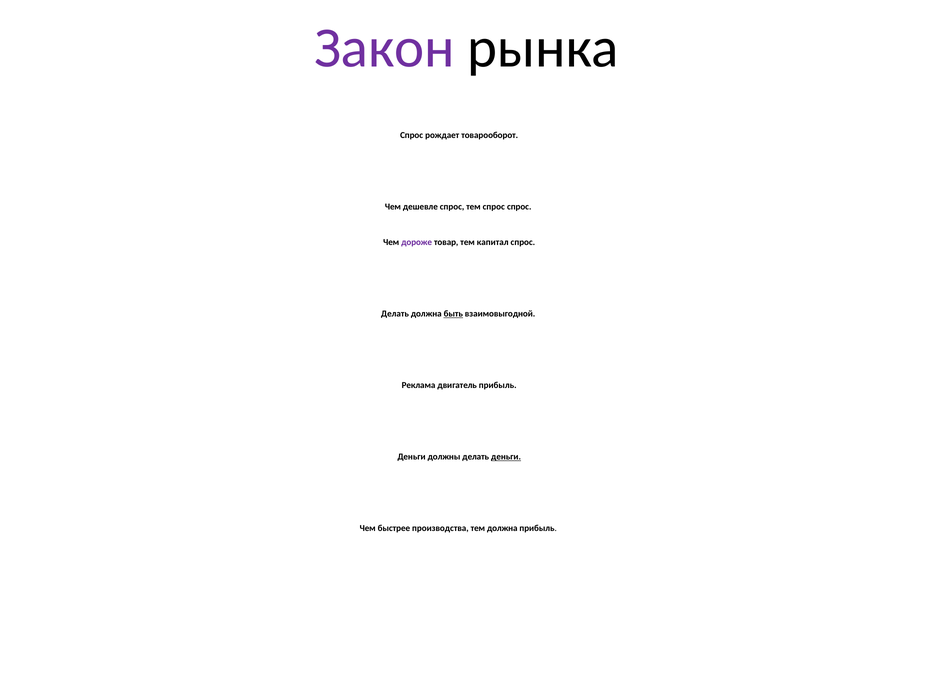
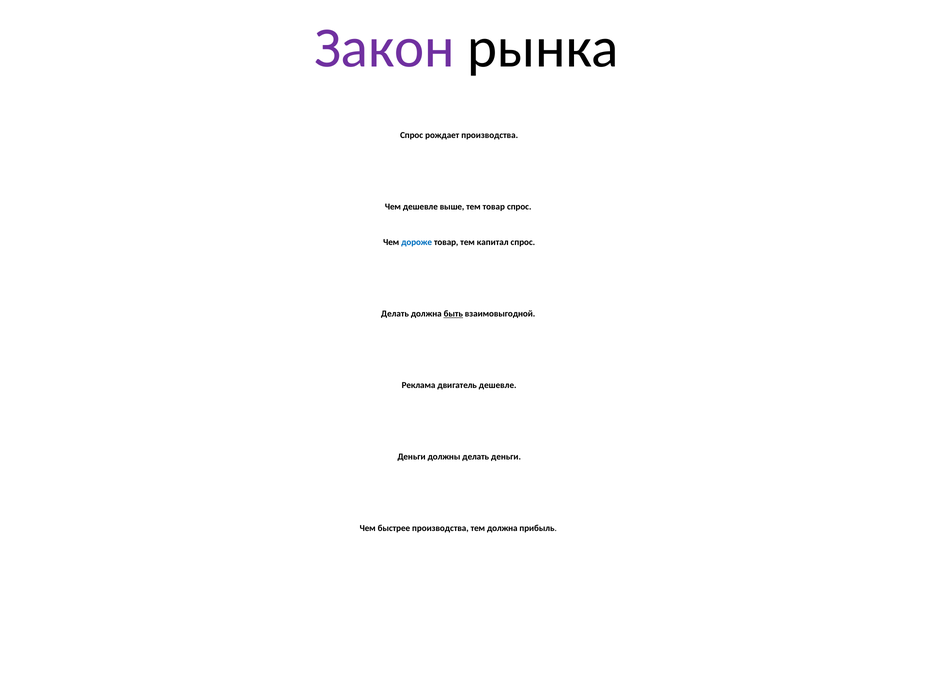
рождает товарооборот: товарооборот -> производства
дешевле спрос: спрос -> выше
тем спрос: спрос -> товар
дороже colour: purple -> blue
двигатель прибыль: прибыль -> дешевле
деньги at (506, 457) underline: present -> none
